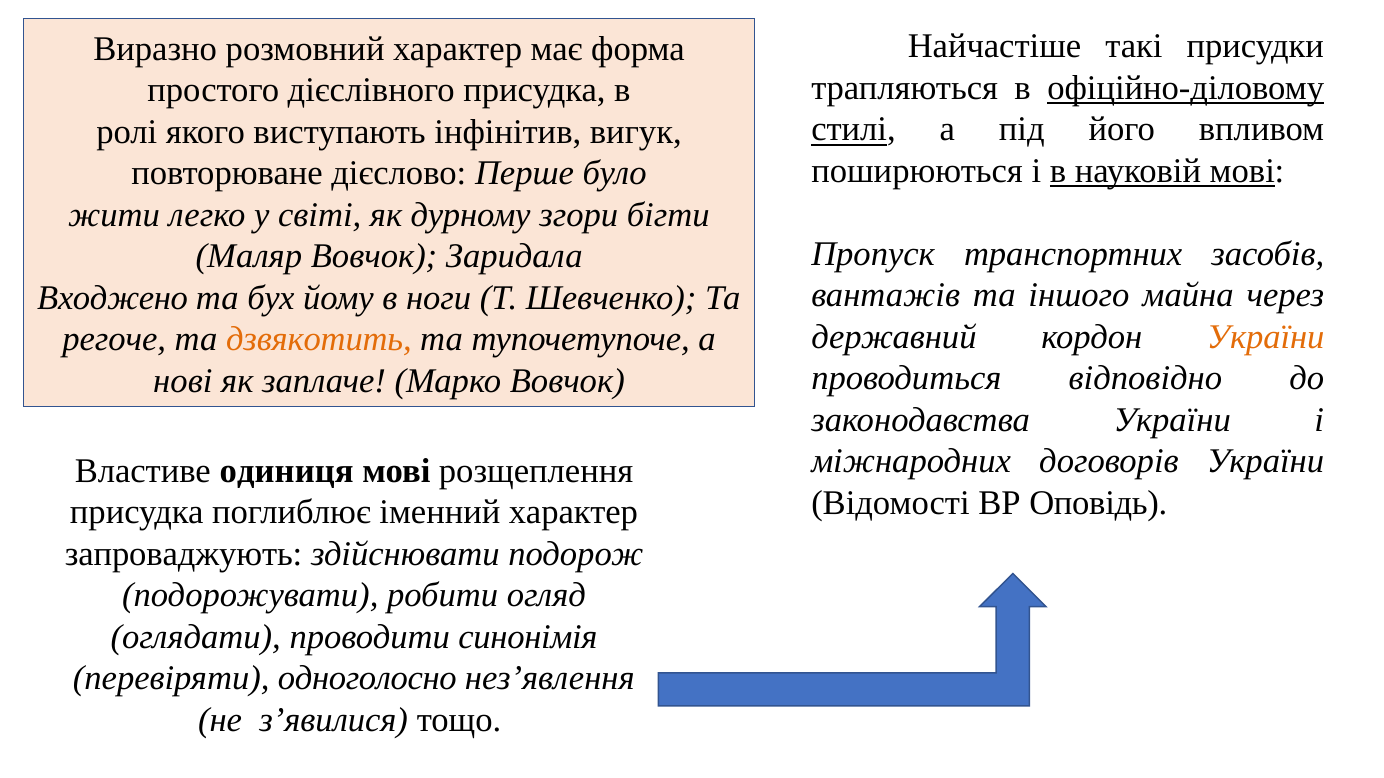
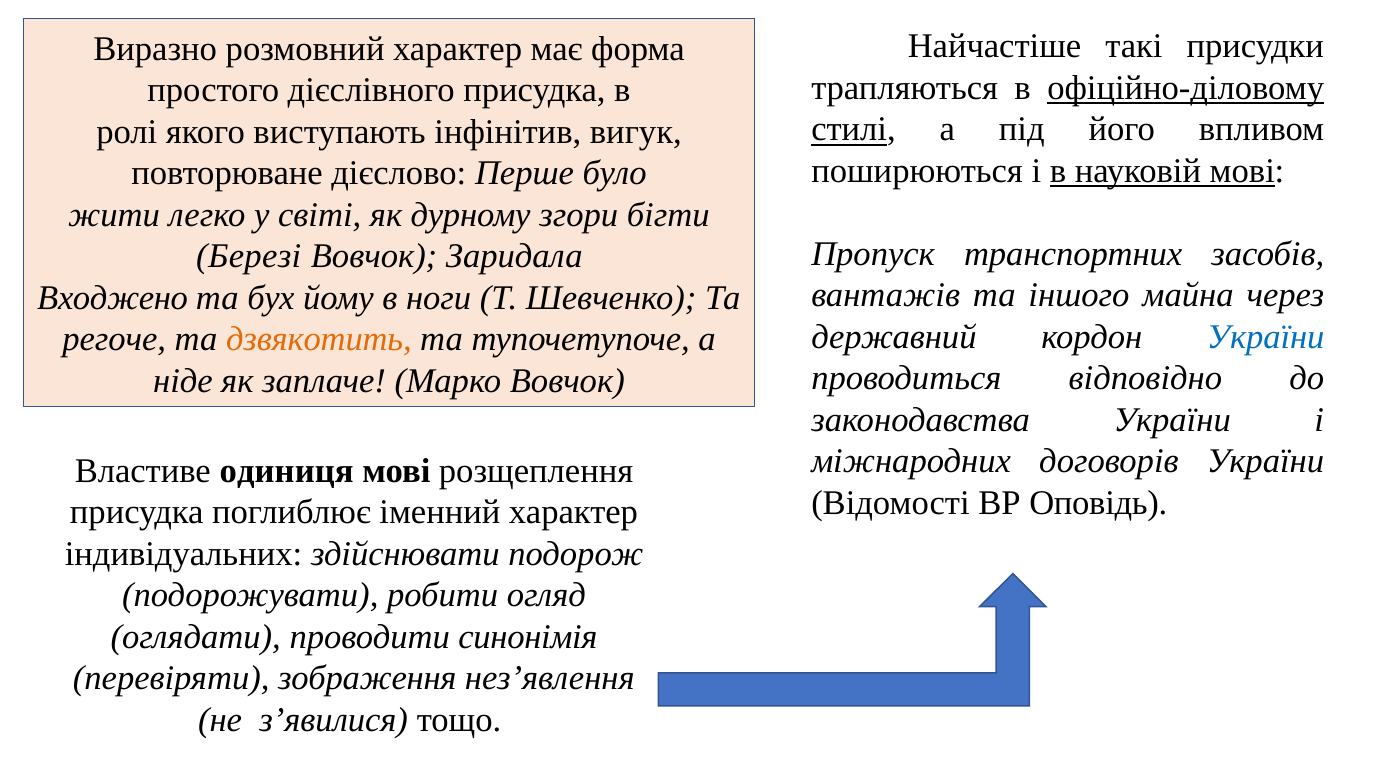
Маляр: Маляр -> Березі
України at (1266, 337) colour: orange -> blue
нові: нові -> ніде
запроваджують: запроваджують -> індивідуальних
одноголосно: одноголосно -> зображення
